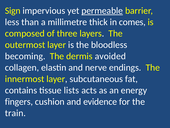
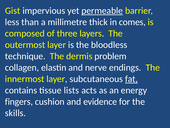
Sign: Sign -> Gist
becoming: becoming -> technique
avoided: avoided -> problem
fat underline: none -> present
train: train -> skills
